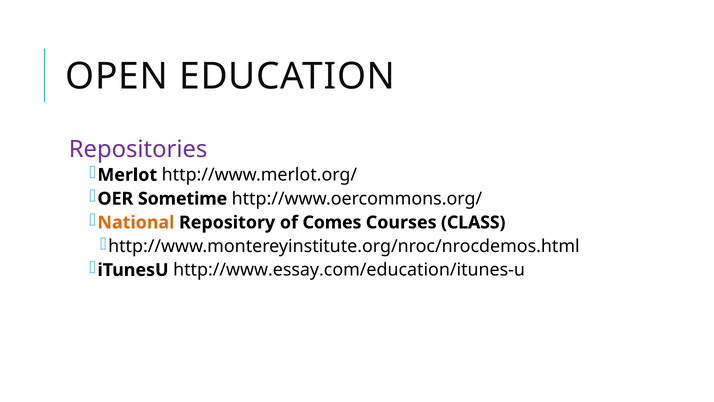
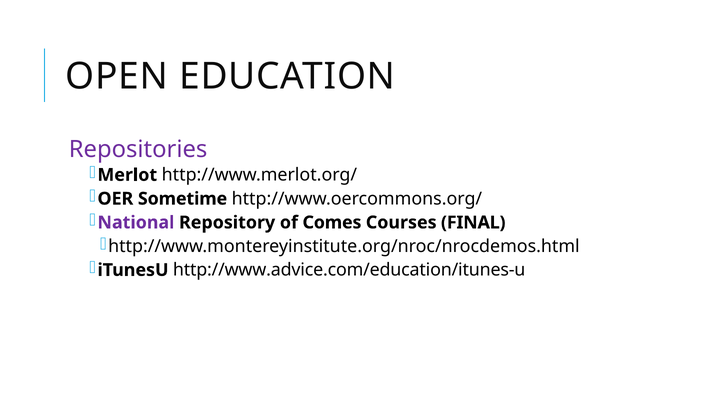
National colour: orange -> purple
CLASS: CLASS -> FINAL
http://www.essay.com/education/itunes-u: http://www.essay.com/education/itunes-u -> http://www.advice.com/education/itunes-u
